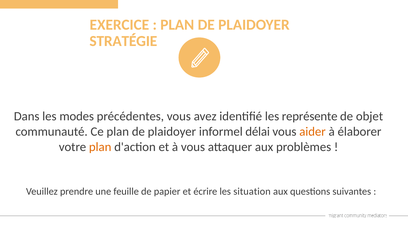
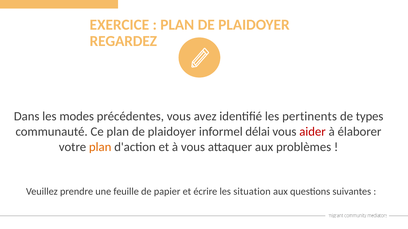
STRATÉGIE: STRATÉGIE -> REGARDEZ
représente: représente -> pertinents
objet: objet -> types
aider colour: orange -> red
